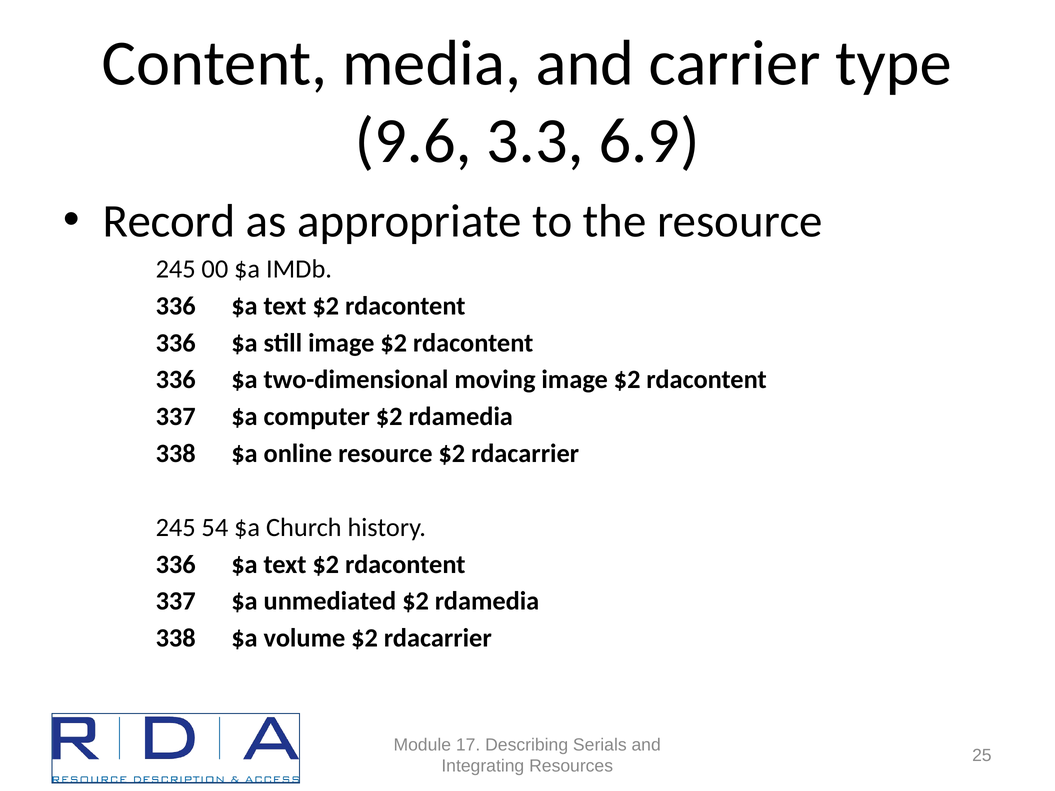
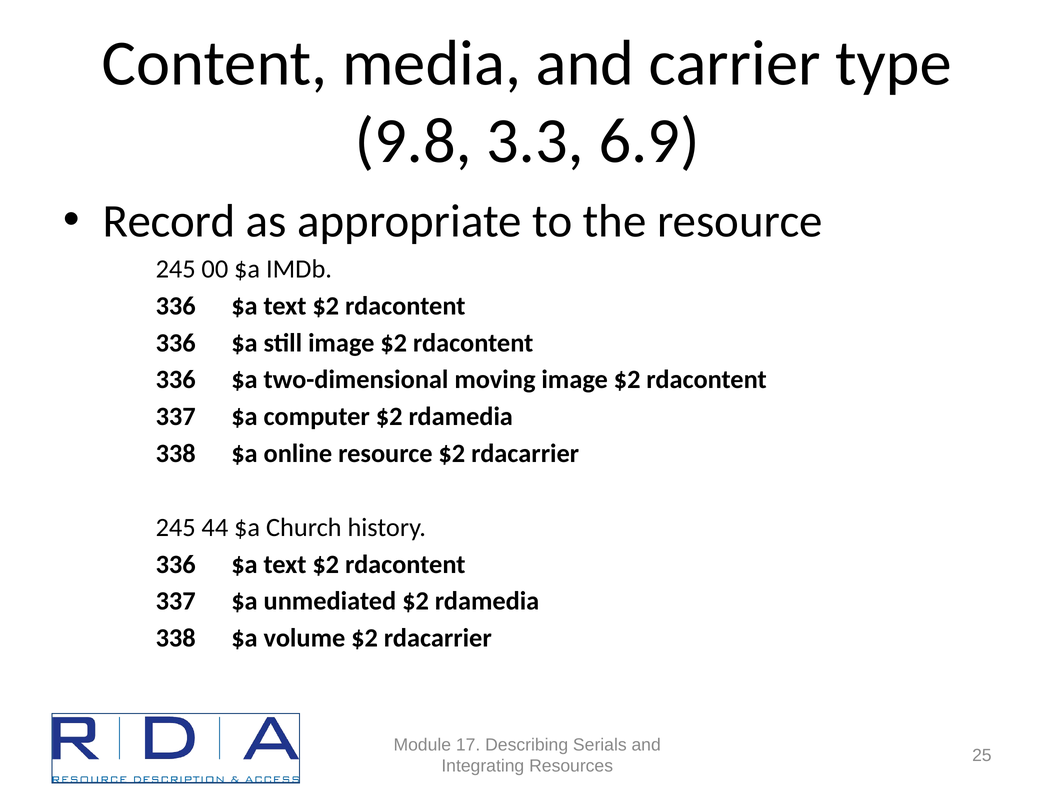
9.6: 9.6 -> 9.8
54: 54 -> 44
